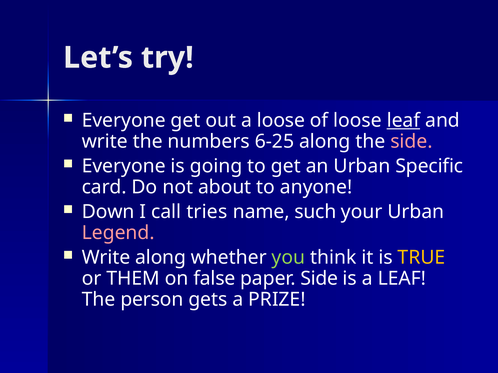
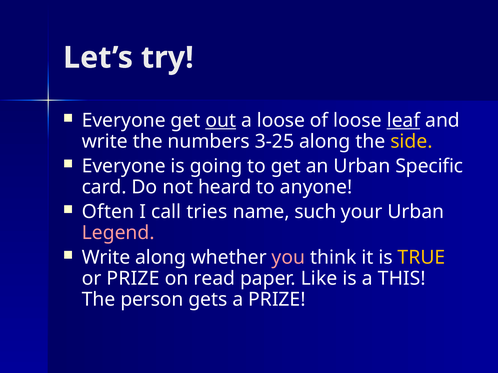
out underline: none -> present
6-25: 6-25 -> 3-25
side at (411, 142) colour: pink -> yellow
about: about -> heard
Down: Down -> Often
you colour: light green -> pink
or THEM: THEM -> PRIZE
false: false -> read
paper Side: Side -> Like
a LEAF: LEAF -> THIS
